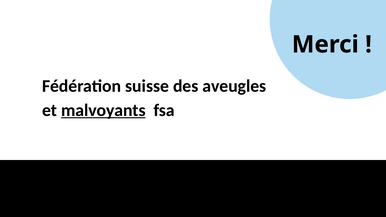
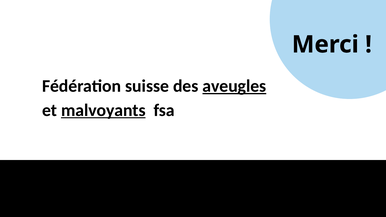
aveugles underline: none -> present
